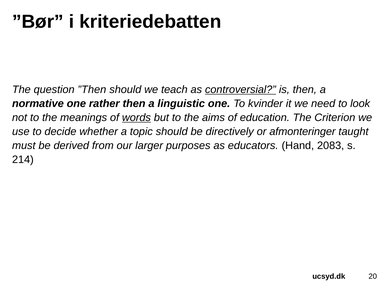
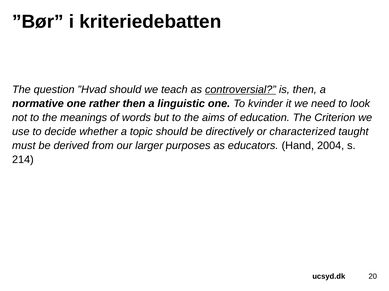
”Then: ”Then -> ”Hvad
words underline: present -> none
afmonteringer: afmonteringer -> characterized
2083: 2083 -> 2004
